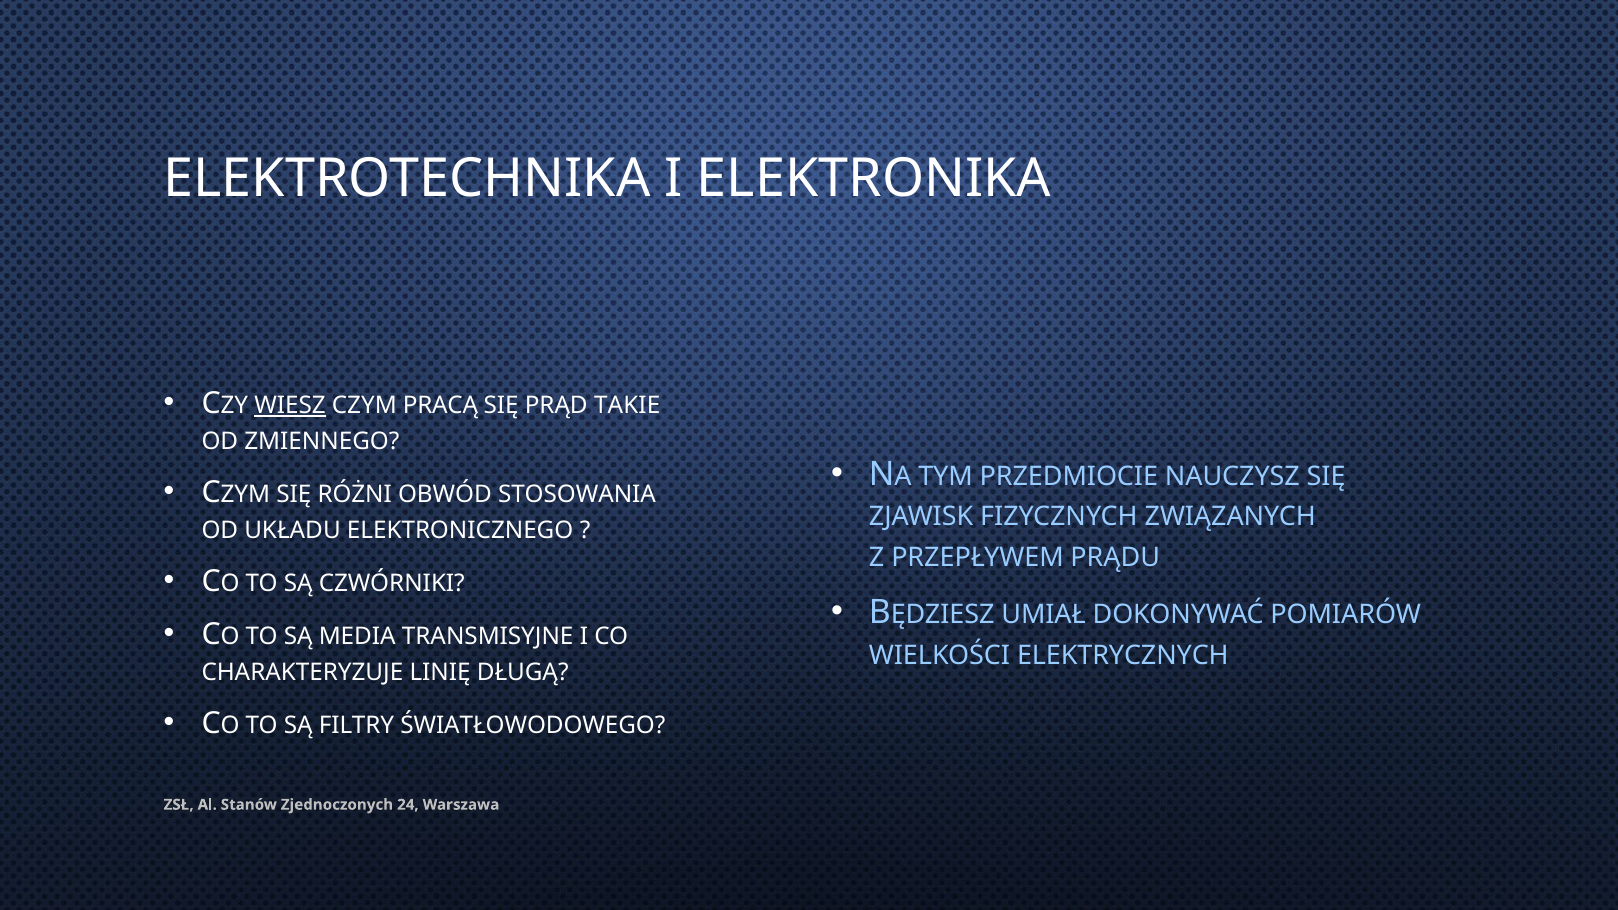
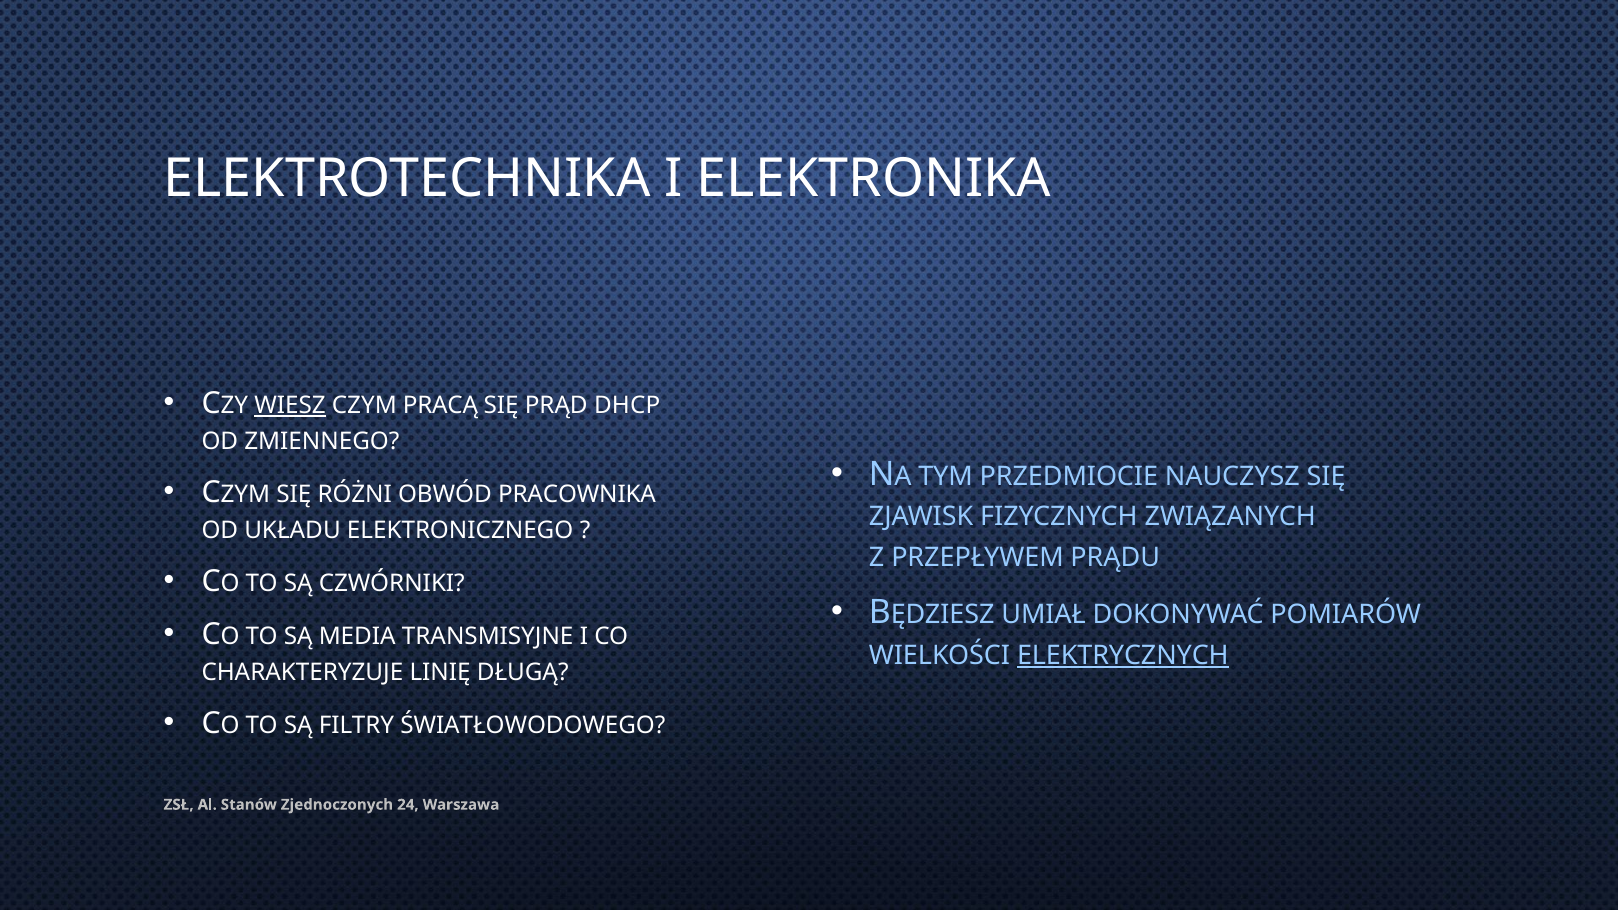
TAKIE: TAKIE -> DHCP
STOSOWANIA: STOSOWANIA -> PRACOWNIKA
ELEKTRYCZNYCH underline: none -> present
